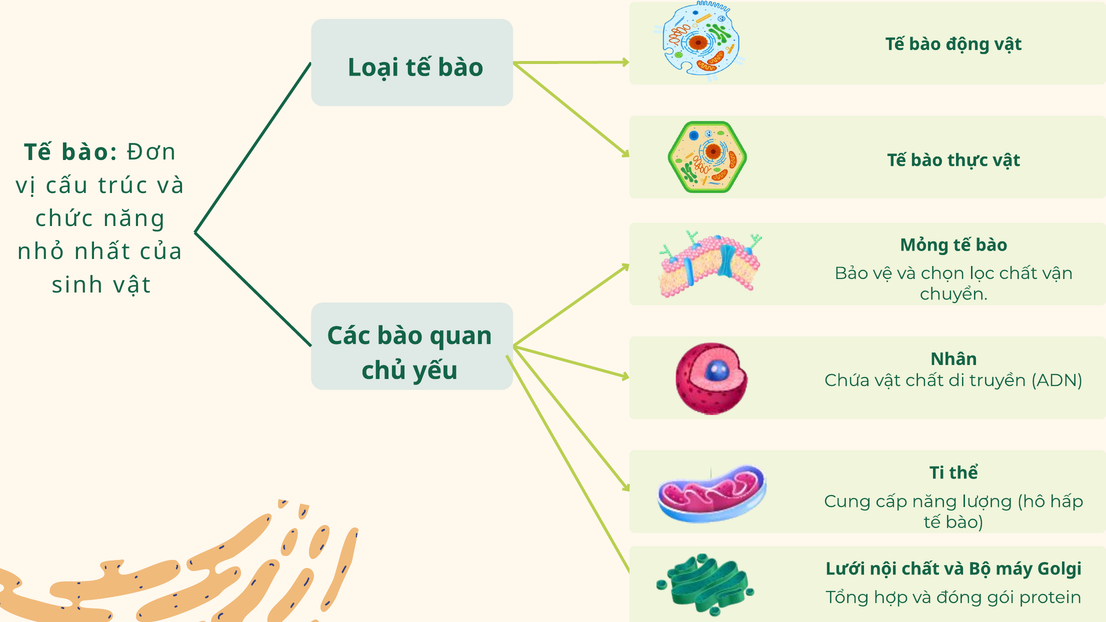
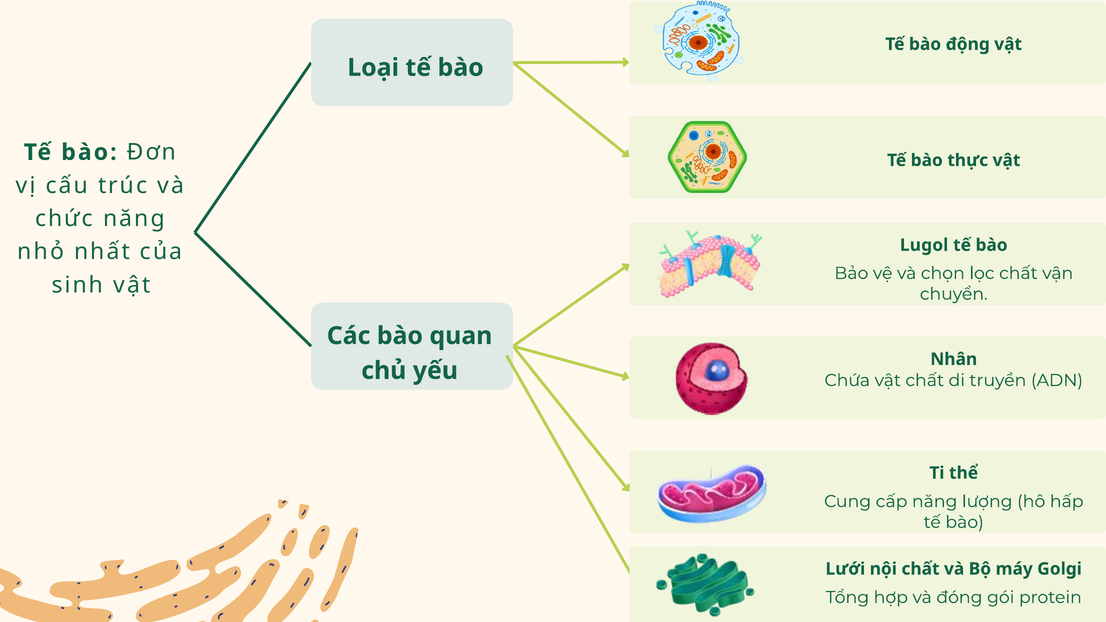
Mỏng: Mỏng -> Lugol
